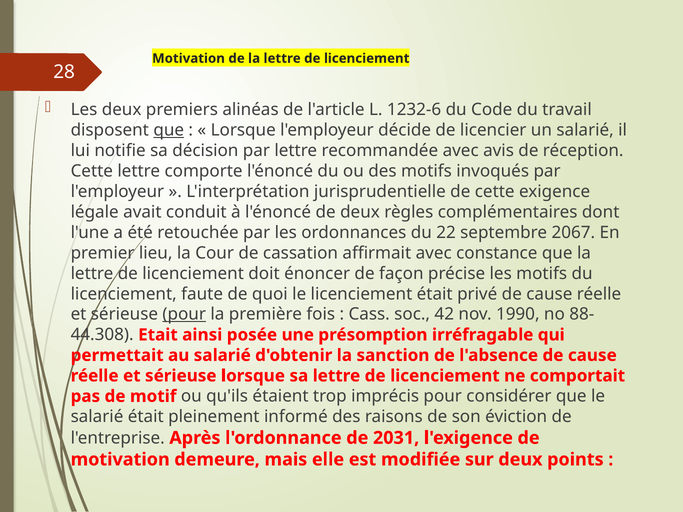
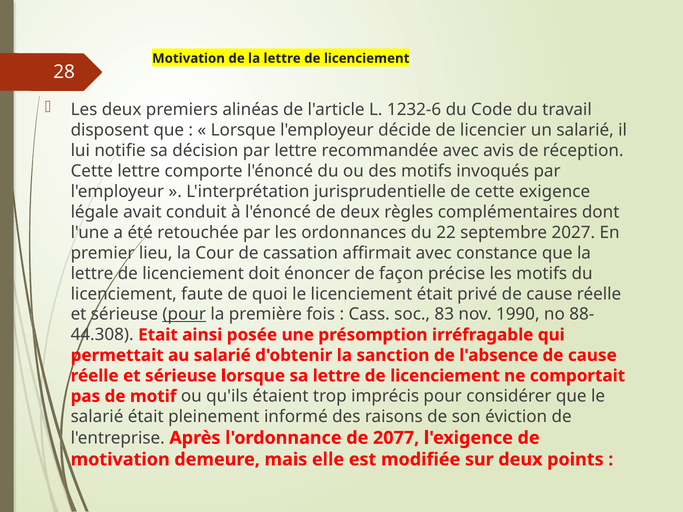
que at (169, 130) underline: present -> none
2067: 2067 -> 2027
42: 42 -> 83
2031: 2031 -> 2077
